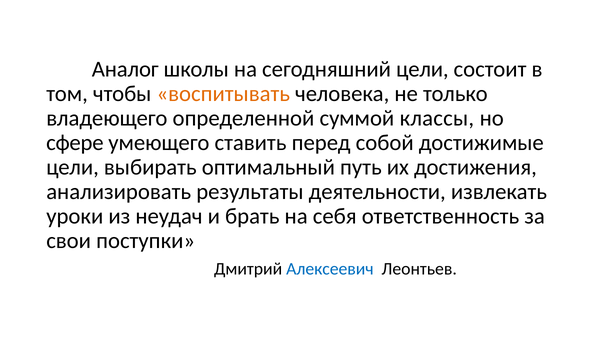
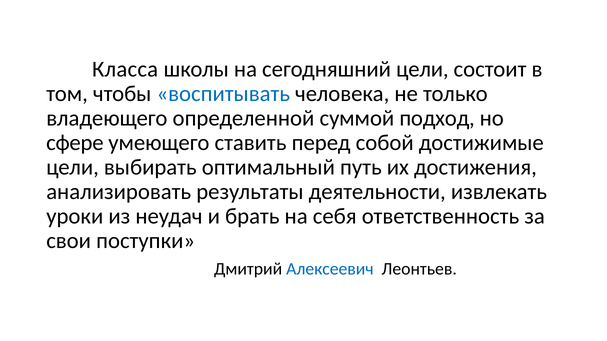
Аналог: Аналог -> Класса
воспитывать colour: orange -> blue
классы: классы -> подход
